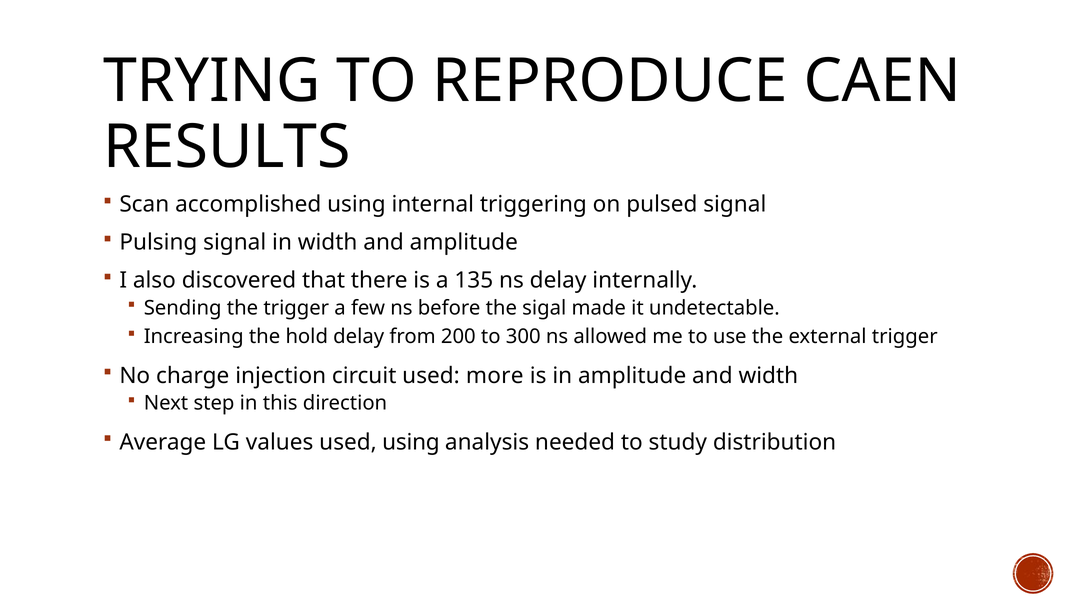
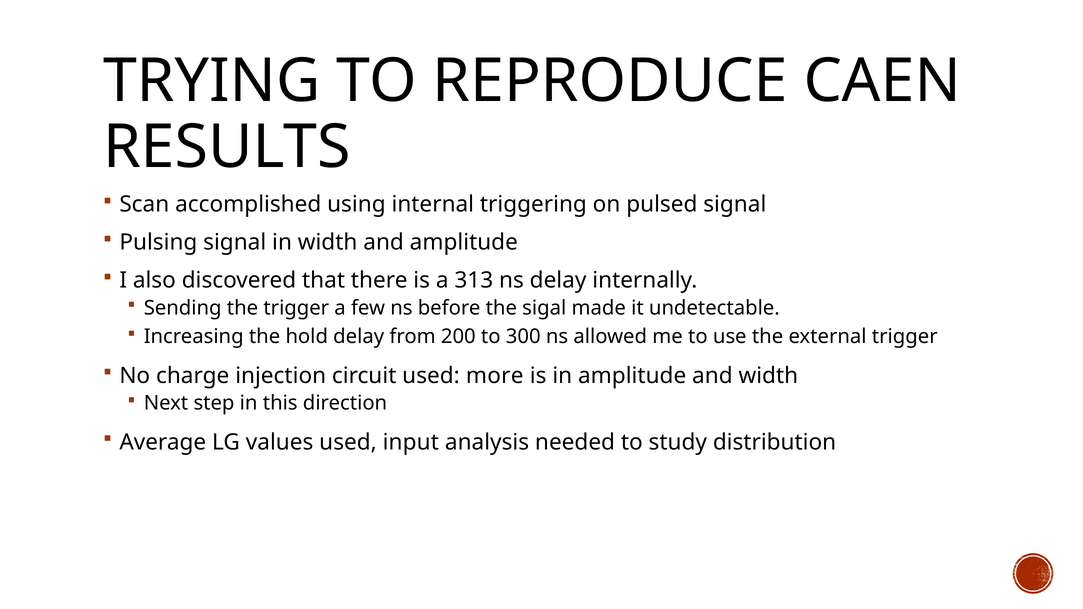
135: 135 -> 313
used using: using -> input
